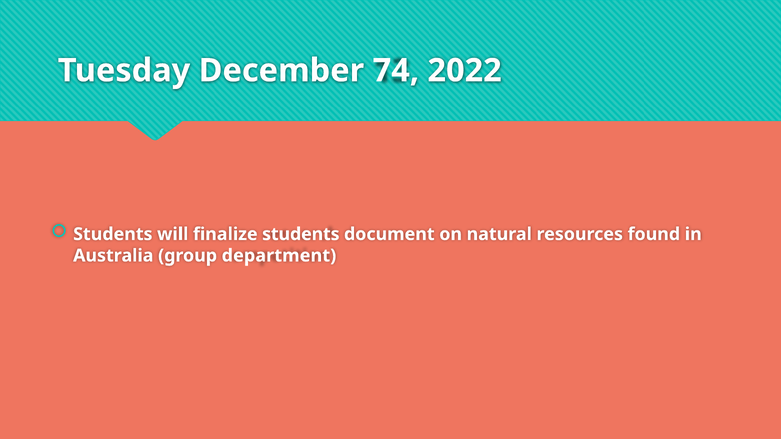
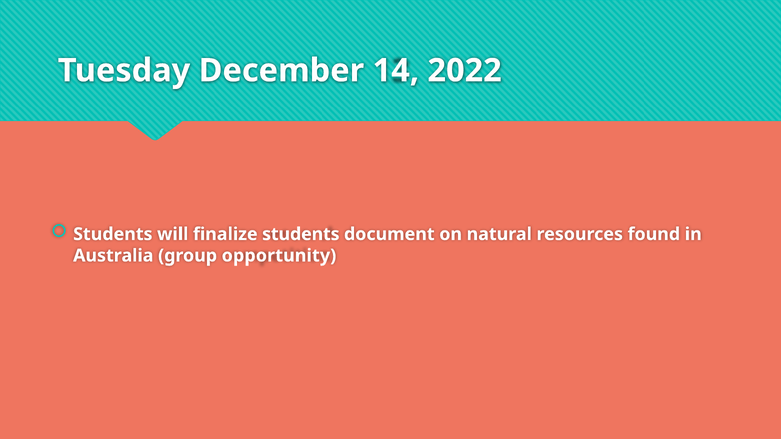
74: 74 -> 14
department: department -> opportunity
